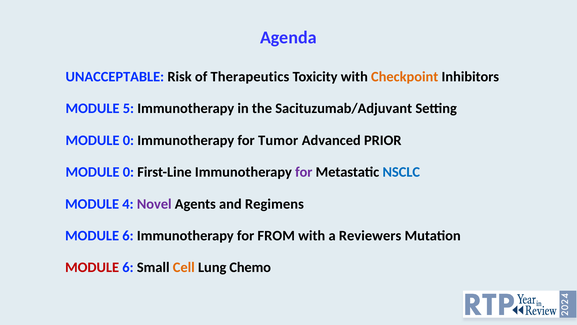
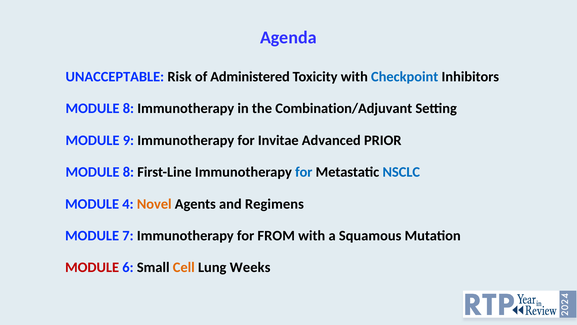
Therapeutics: Therapeutics -> Administered
Checkpoint colour: orange -> blue
5 at (128, 108): 5 -> 8
Sacituzumab/Adjuvant: Sacituzumab/Adjuvant -> Combination/Adjuvant
0 at (128, 140): 0 -> 9
Tumor: Tumor -> Invitae
0 at (128, 172): 0 -> 8
for at (304, 172) colour: purple -> blue
Novel colour: purple -> orange
6 at (128, 235): 6 -> 7
Reviewers: Reviewers -> Squamous
Chemo: Chemo -> Weeks
